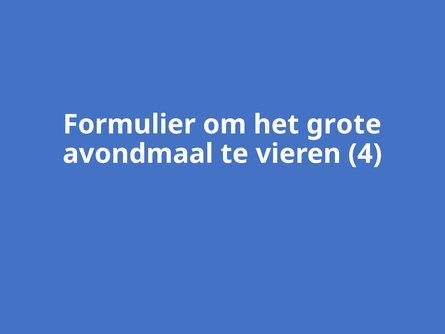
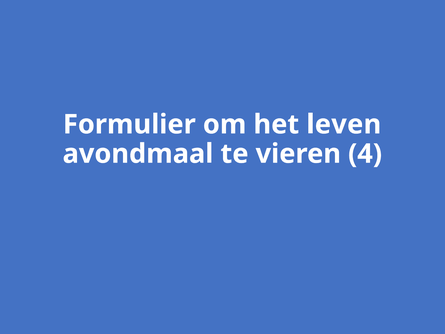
grote: grote -> leven
